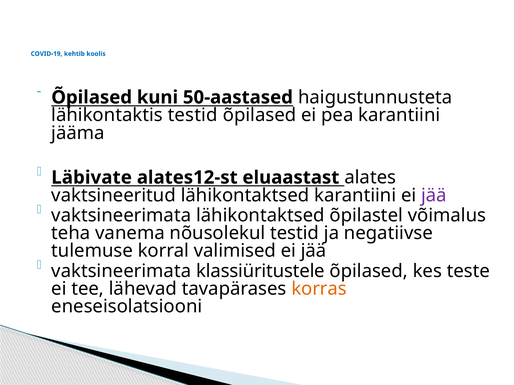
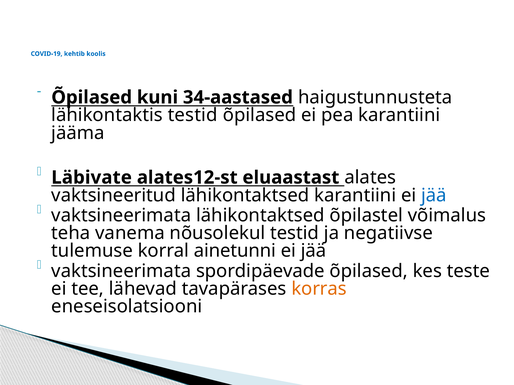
50-aastased: 50-aastased -> 34-aastased
jää at (434, 196) colour: purple -> blue
valimised: valimised -> ainetunni
klassiüritustele: klassiüritustele -> spordipäevade
